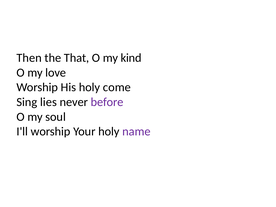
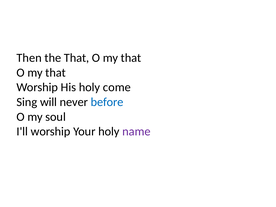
kind at (131, 58): kind -> that
love at (56, 73): love -> that
lies: lies -> will
before colour: purple -> blue
